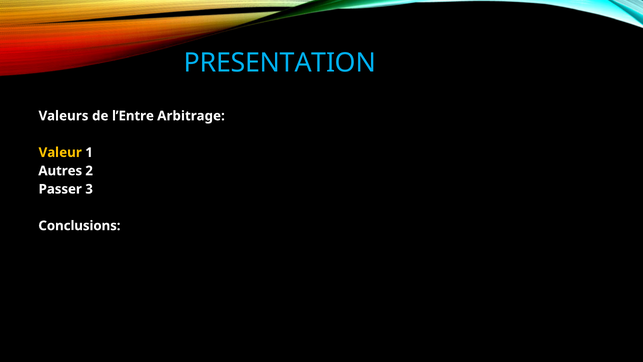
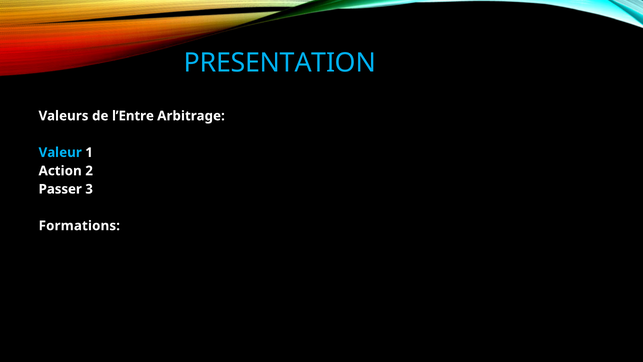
Valeur colour: yellow -> light blue
Autres: Autres -> Action
Conclusions: Conclusions -> Formations
